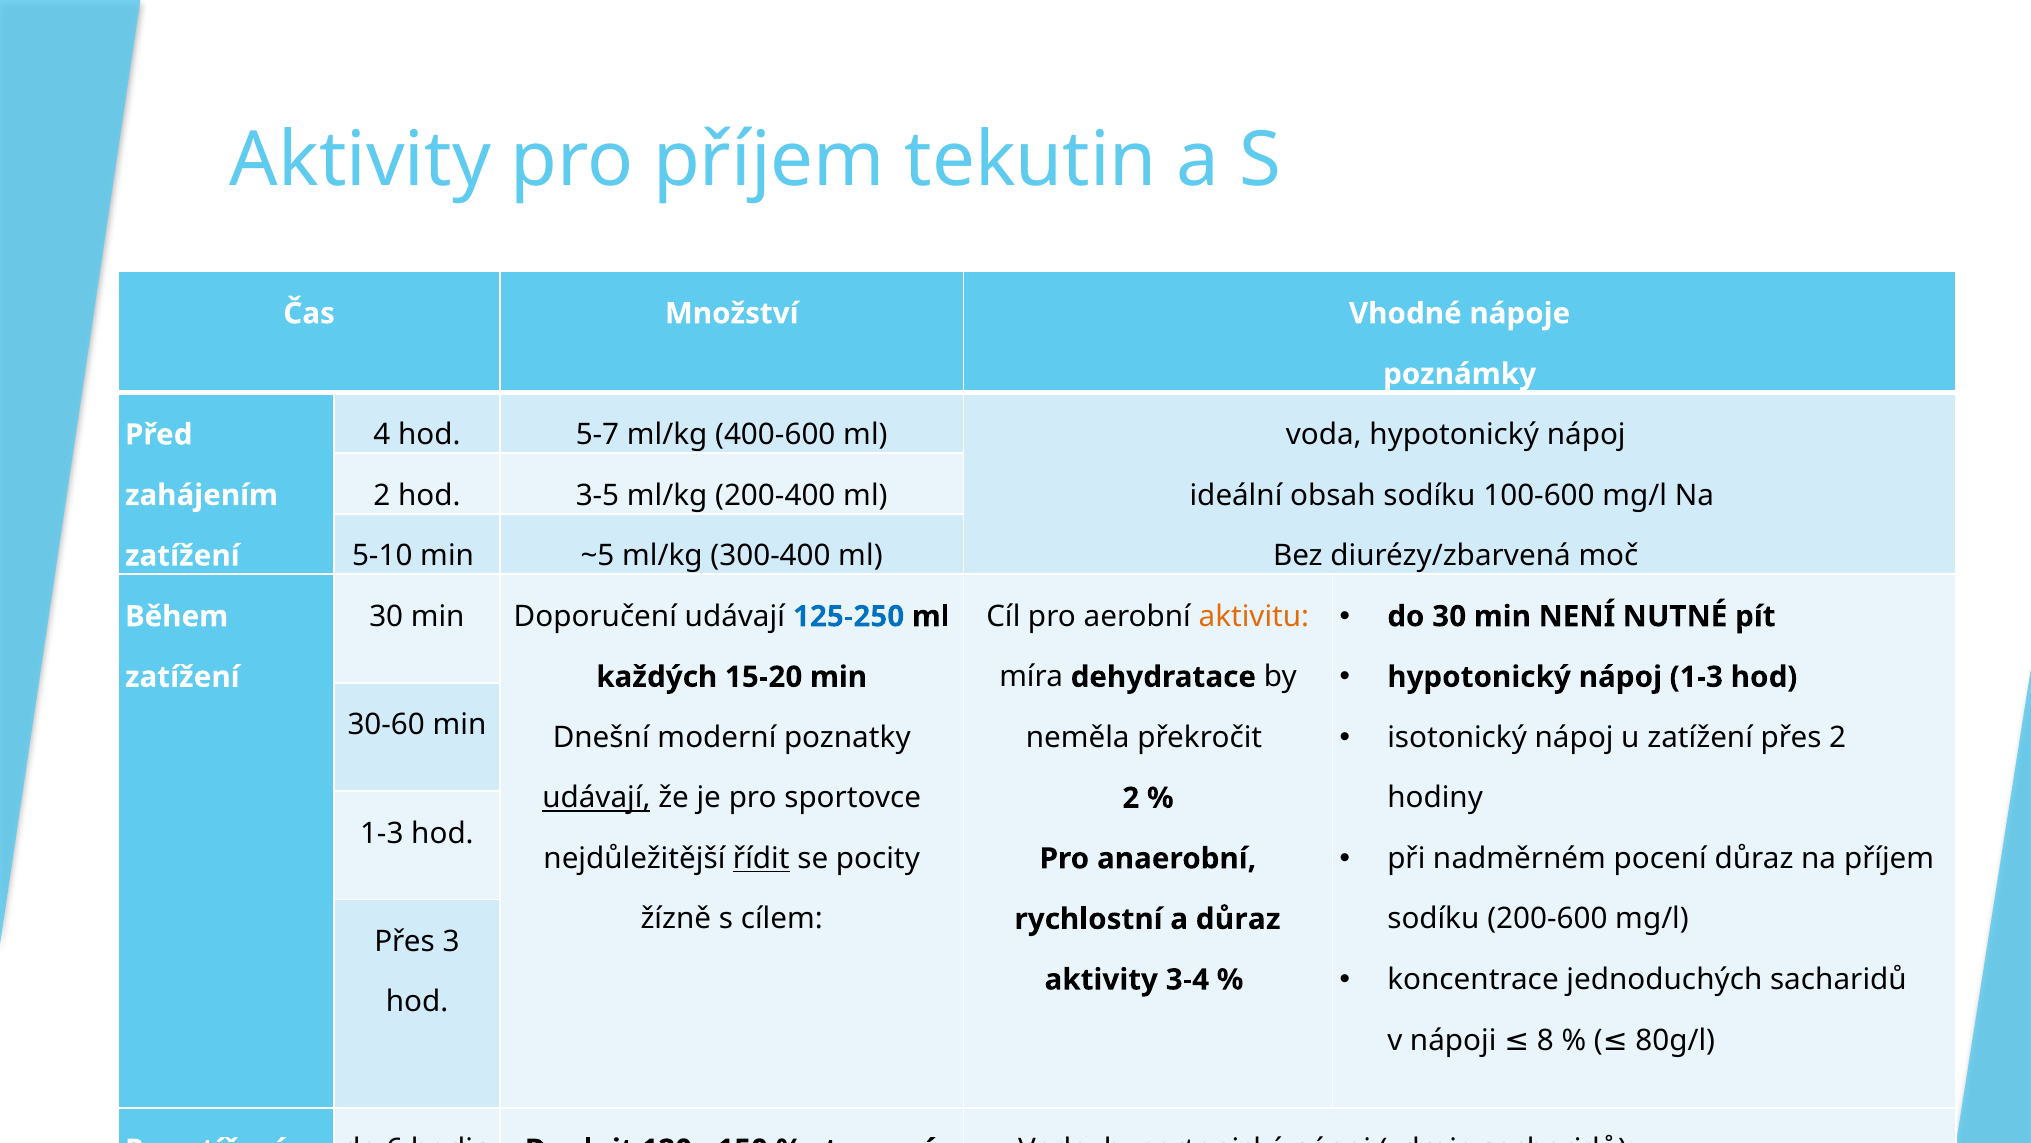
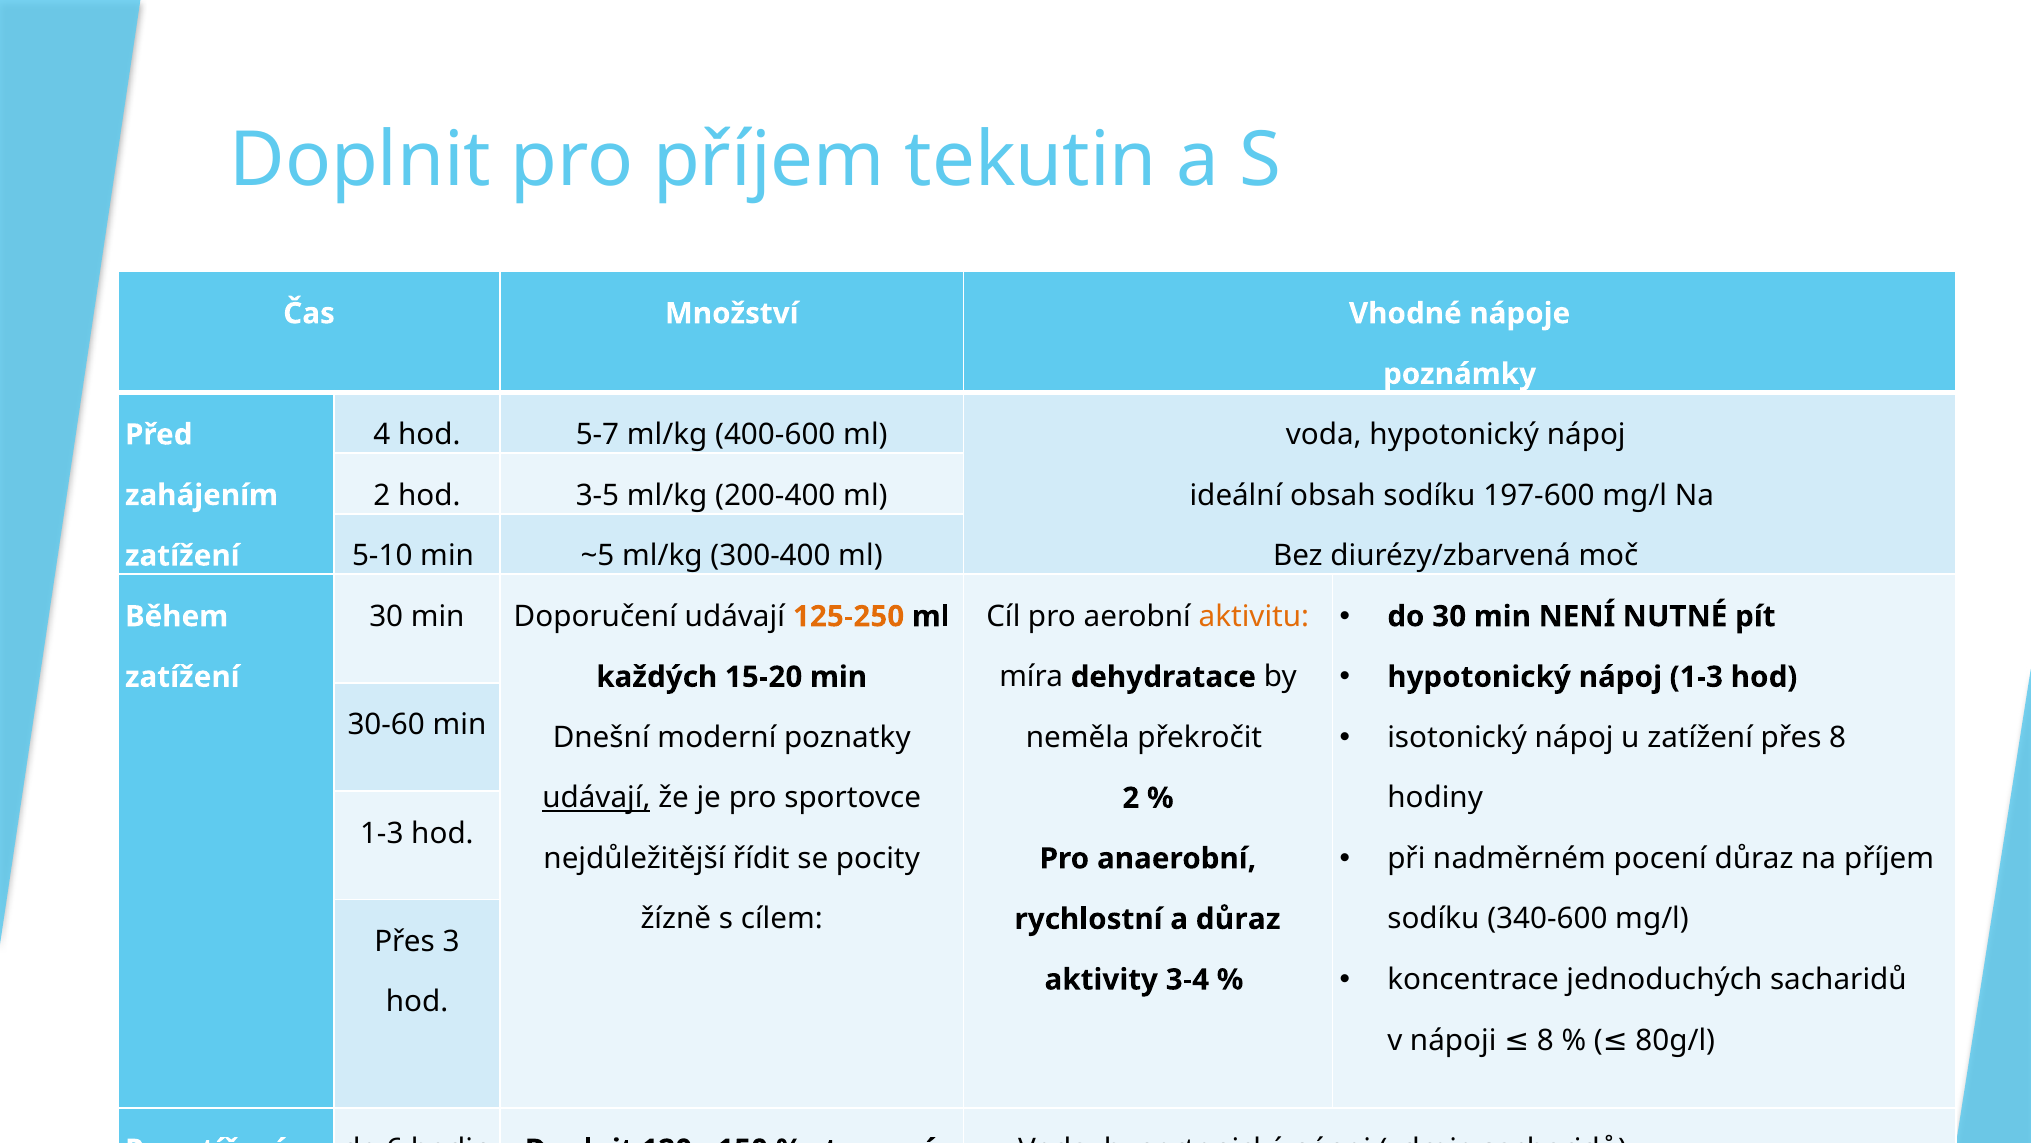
Aktivity at (360, 160): Aktivity -> Doplnit
100-600: 100-600 -> 197-600
125-250 colour: blue -> orange
přes 2: 2 -> 8
řídit underline: present -> none
200-600: 200-600 -> 340-600
